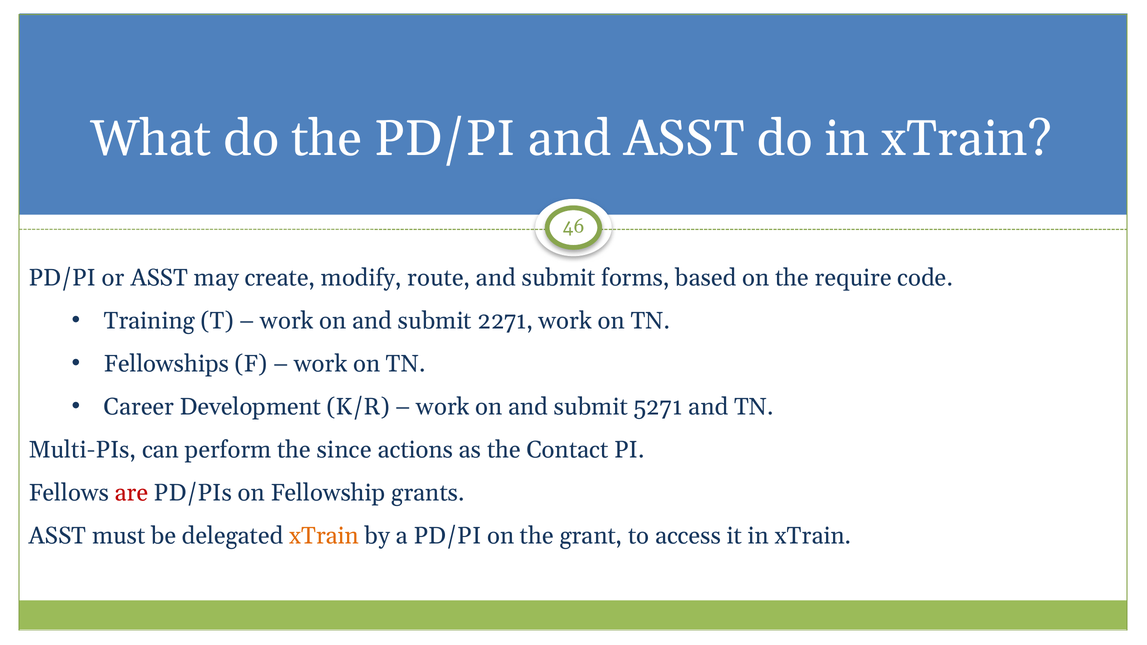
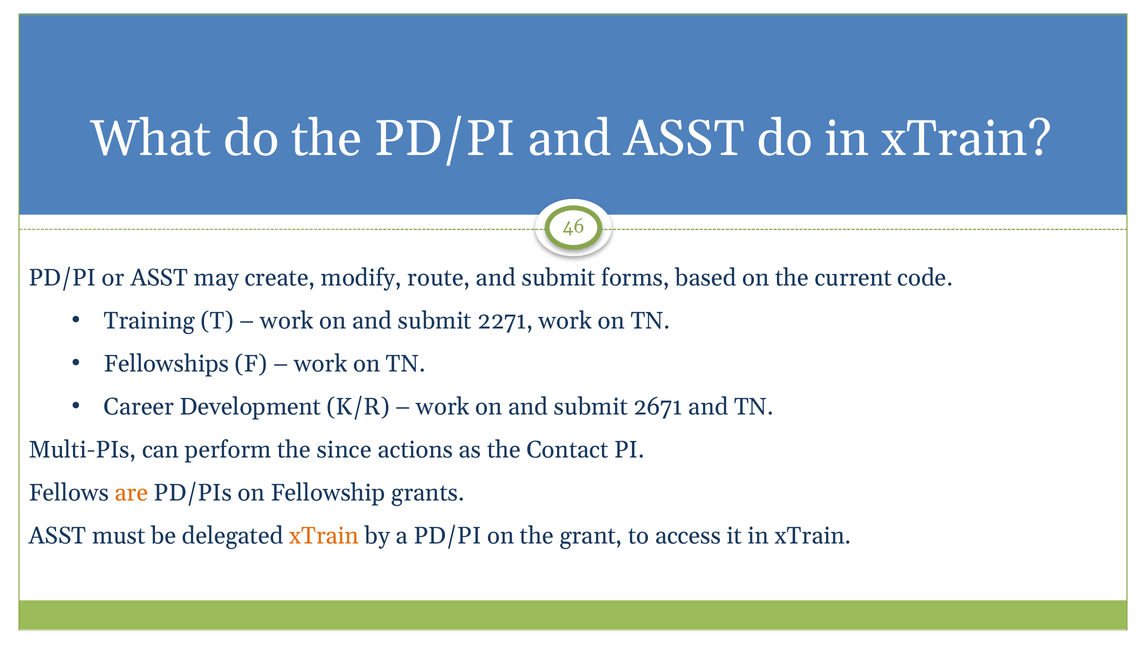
require: require -> current
5271: 5271 -> 2671
are colour: red -> orange
